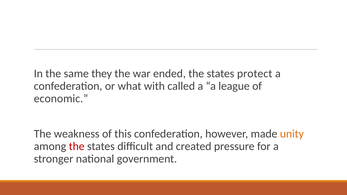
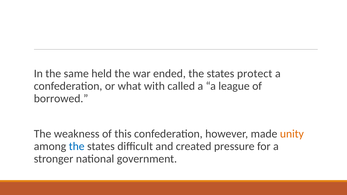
they: they -> held
economic: economic -> borrowed
the at (77, 146) colour: red -> blue
